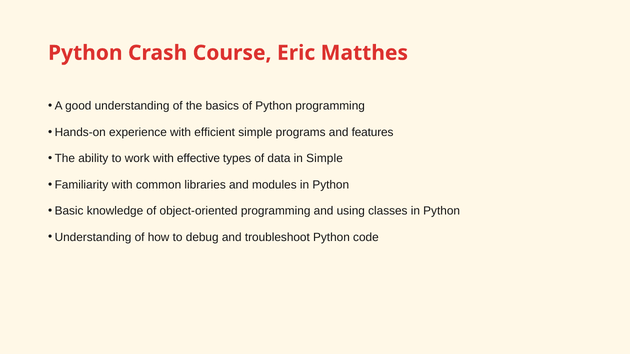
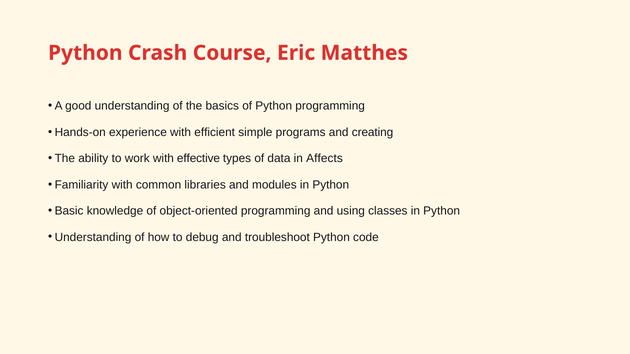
features: features -> creating
in Simple: Simple -> Affects
